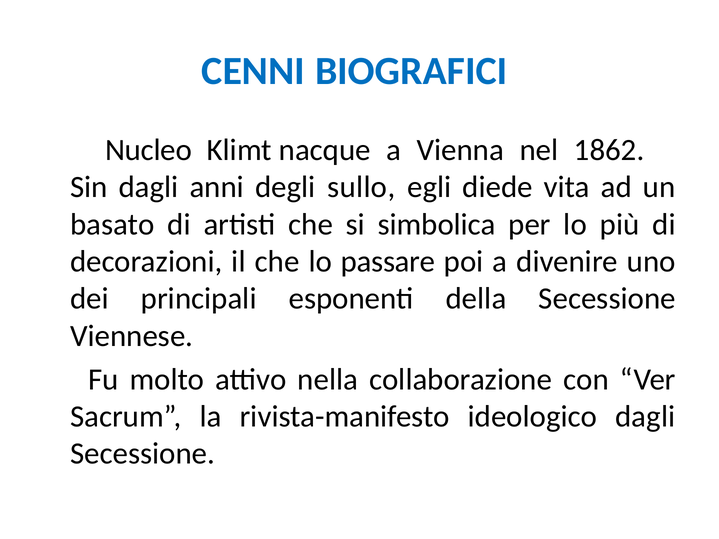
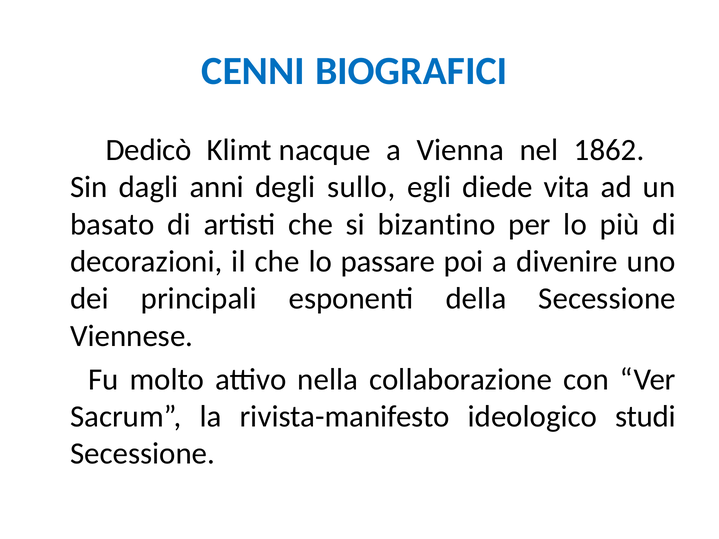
Nucleo: Nucleo -> Dedicò
simbolica: simbolica -> bizantino
ideologico dagli: dagli -> studi
